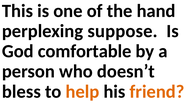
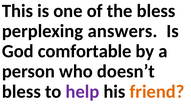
the hand: hand -> bless
suppose: suppose -> answers
help colour: orange -> purple
